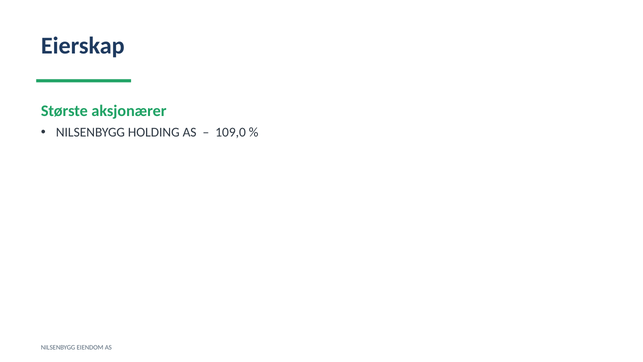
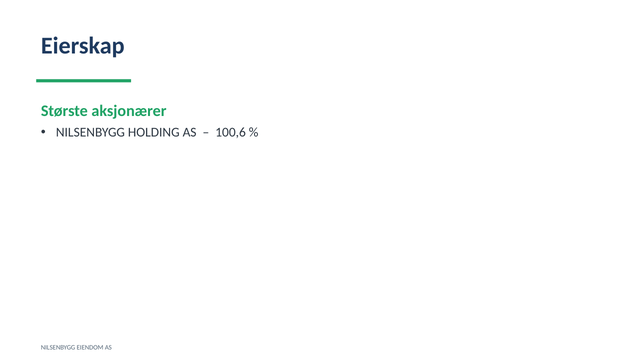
109,0: 109,0 -> 100,6
